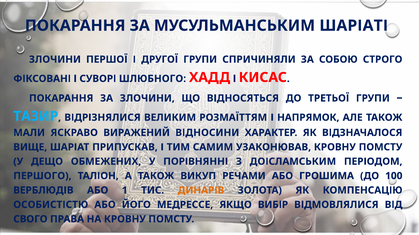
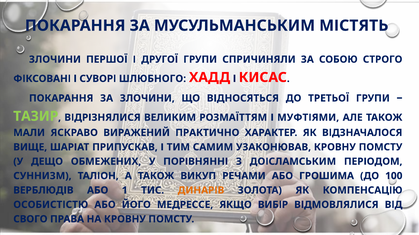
ШАРІАТІ: ШАРІАТІ -> МІСТЯТЬ
ТАЗИР colour: light blue -> light green
НАПРЯМОК: НАПРЯМОК -> МУФТІЯМИ
ВІДНОСИНИ: ВІДНОСИНИ -> ПРАКТИЧНО
ПЕРШОГО: ПЕРШОГО -> СУННИЗМ
